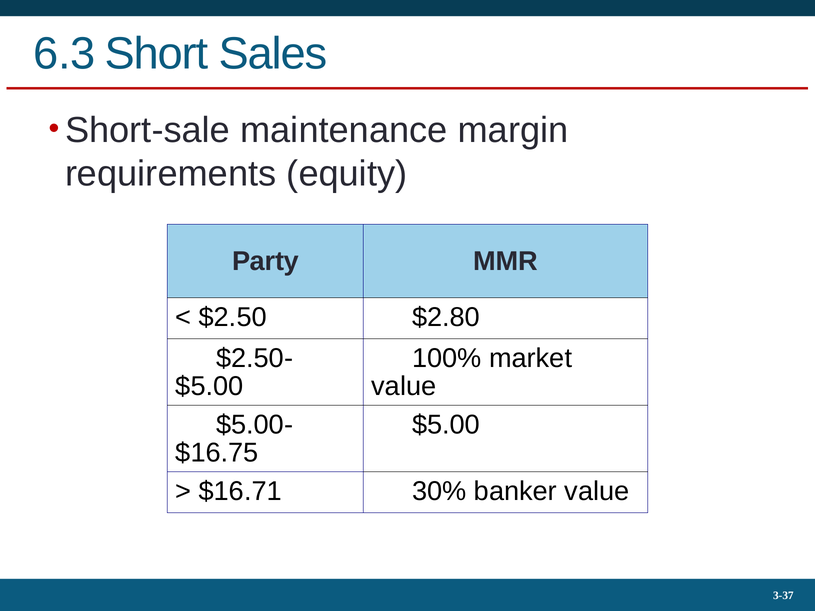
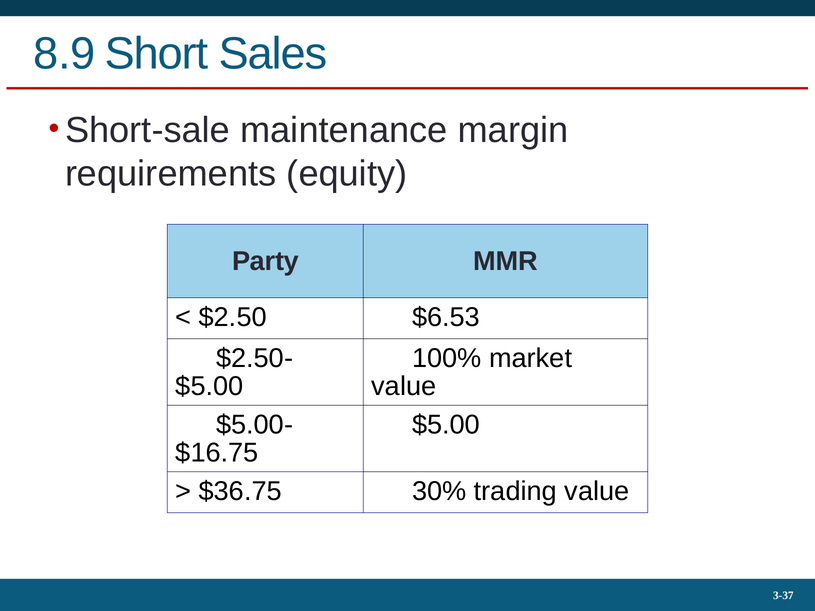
6.3: 6.3 -> 8.9
$2.80: $2.80 -> $6.53
$16.71: $16.71 -> $36.75
banker: banker -> trading
